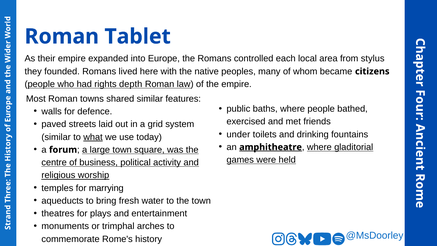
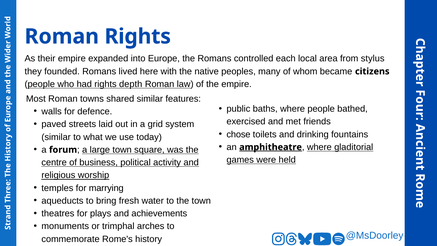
Roman Tablet: Tablet -> Rights
under: under -> chose
what underline: present -> none
entertainment: entertainment -> achievements
